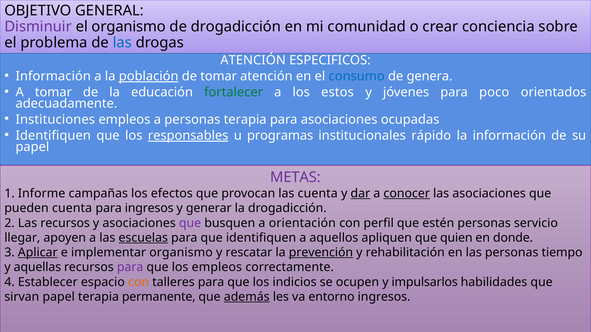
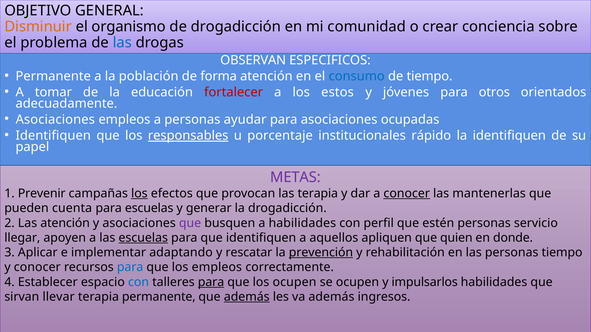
Disminuir colour: purple -> orange
ATENCIÓN at (253, 60): ATENCIÓN -> OBSERVAN
Información at (53, 76): Información -> Permanente
población underline: present -> none
de tomar: tomar -> forma
de genera: genera -> tiempo
fortalecer colour: green -> red
poco: poco -> otros
Instituciones at (55, 120): Instituciones -> Asociaciones
personas terapia: terapia -> ayudar
programas: programas -> porcentaje
la información: información -> identifiquen
Informe: Informe -> Prevenir
los at (139, 194) underline: none -> present
las cuenta: cuenta -> terapia
dar underline: present -> none
las asociaciones: asociaciones -> mantenerlas
para ingresos: ingresos -> escuelas
Las recursos: recursos -> atención
a orientación: orientación -> habilidades
Aplicar underline: present -> none
implementar organismo: organismo -> adaptando
y aquellas: aquellas -> conocer
para at (130, 268) colour: purple -> blue
con at (139, 282) colour: orange -> blue
para at (211, 282) underline: none -> present
los indicios: indicios -> ocupen
sirvan papel: papel -> llevar
va entorno: entorno -> además
